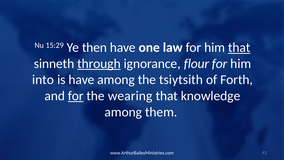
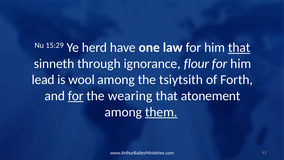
then: then -> herd
through underline: present -> none
into: into -> lead
is have: have -> wool
knowledge: knowledge -> atonement
them underline: none -> present
